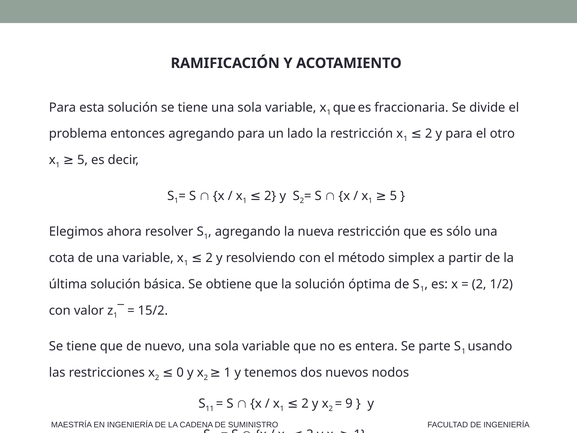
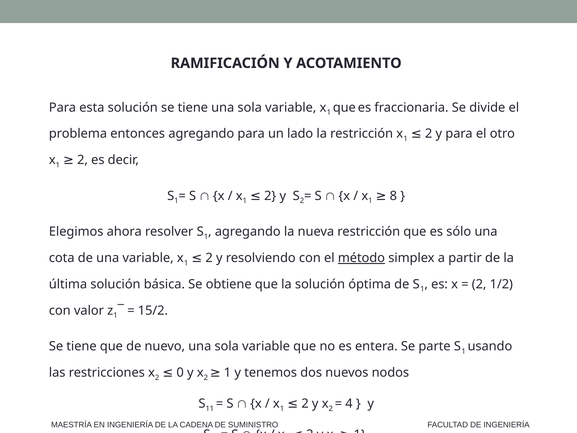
5 at (83, 160): 5 -> 2
5 at (393, 196): 5 -> 8
método underline: none -> present
9: 9 -> 4
